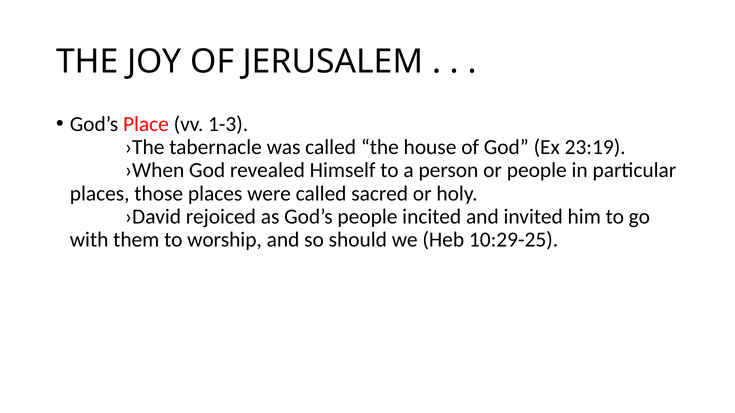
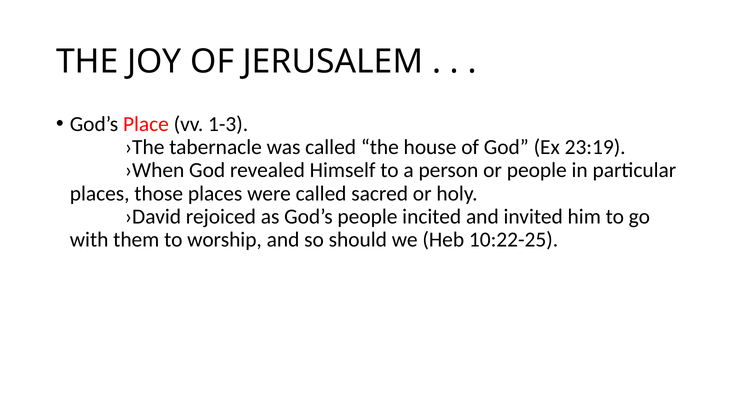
10:29-25: 10:29-25 -> 10:22-25
